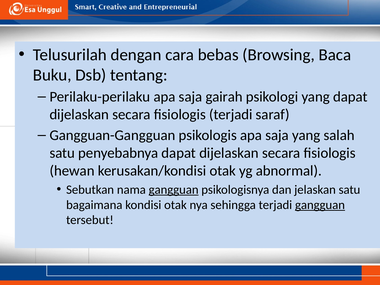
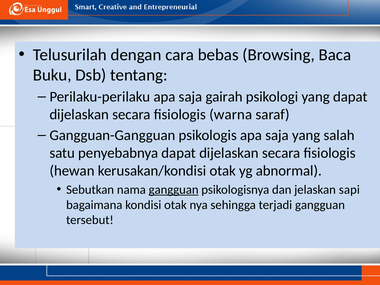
fisiologis terjadi: terjadi -> warna
jelaskan satu: satu -> sapi
gangguan at (320, 205) underline: present -> none
